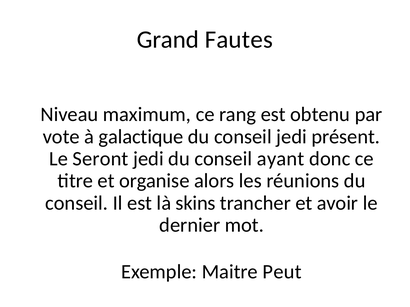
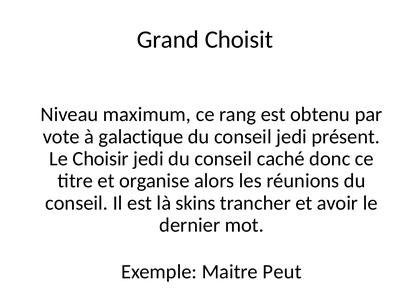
Fautes: Fautes -> Choisit
Seront: Seront -> Choisir
ayant: ayant -> caché
